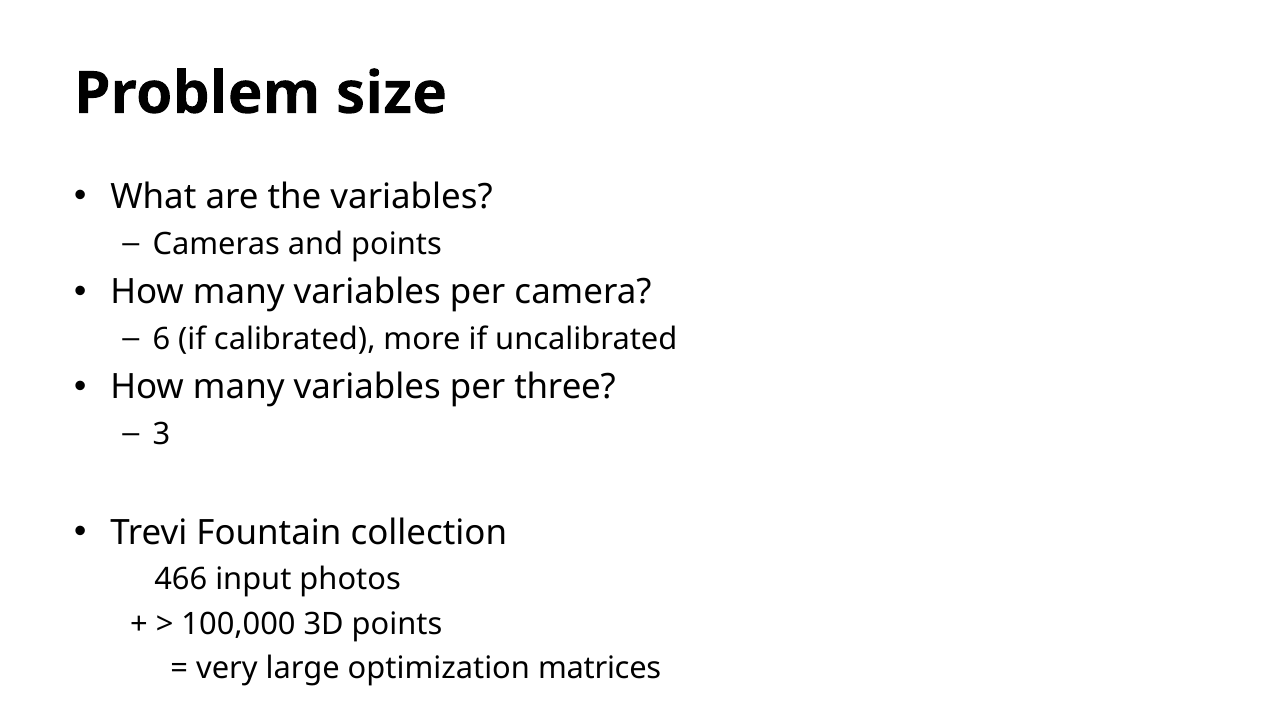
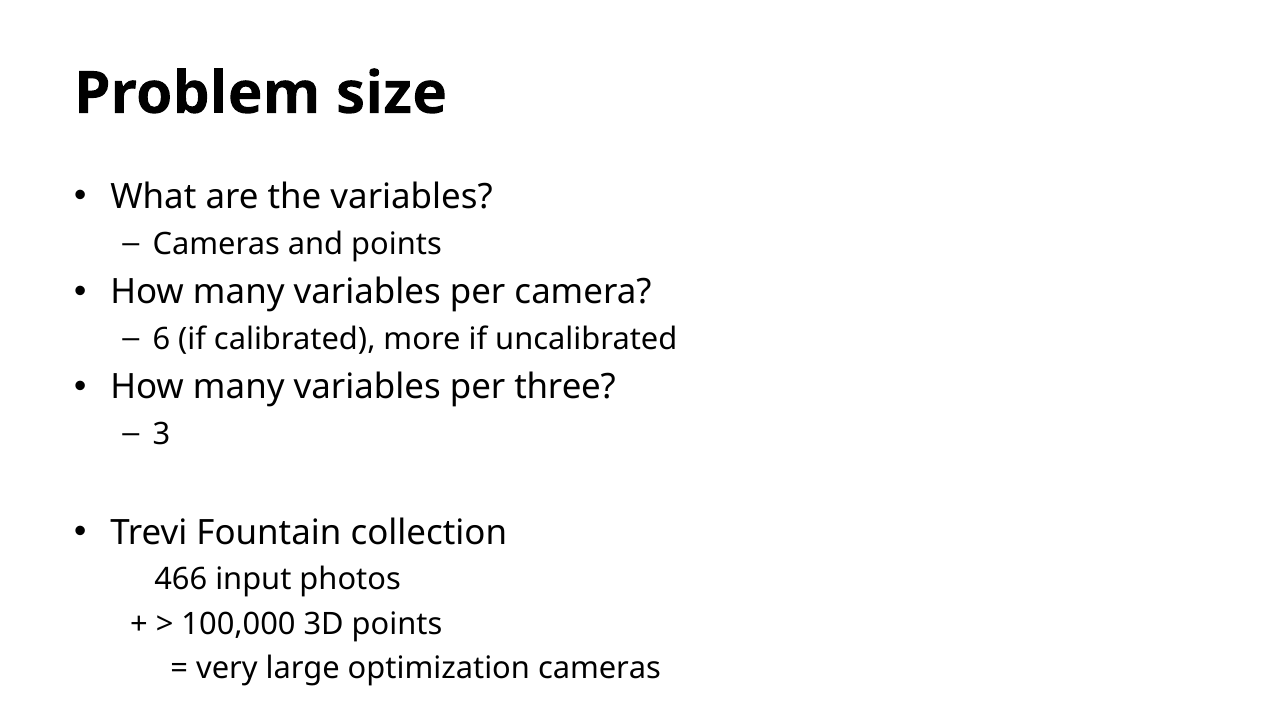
optimization matrices: matrices -> cameras
